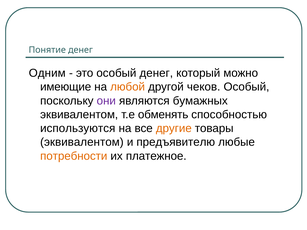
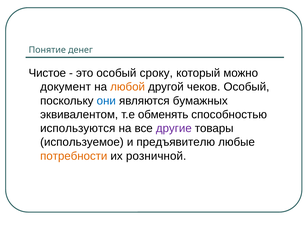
Одним: Одним -> Чистое
особый денег: денег -> сроку
имеющие: имеющие -> документ
они colour: purple -> blue
другие colour: orange -> purple
эквивалентом at (82, 142): эквивалентом -> используемое
платежное: платежное -> розничной
